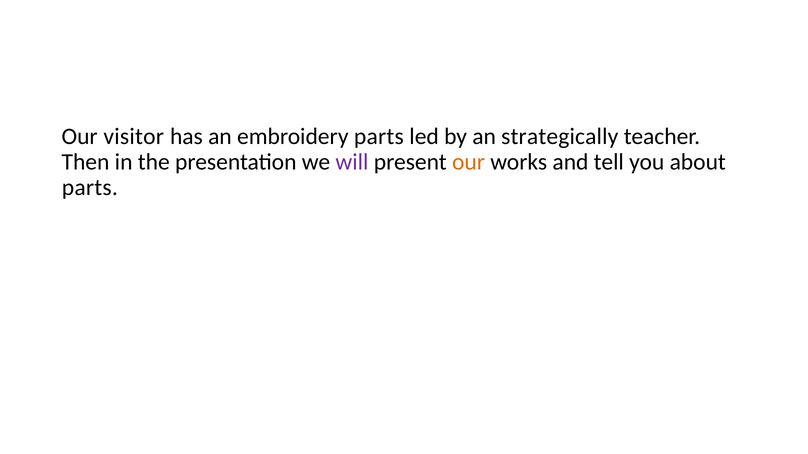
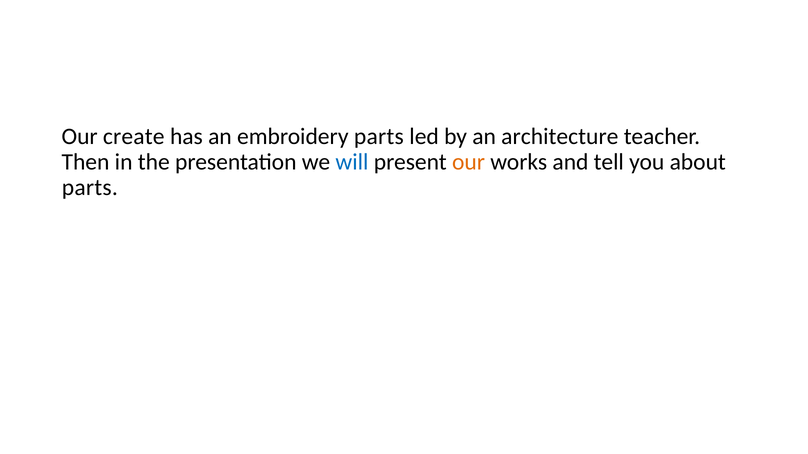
visitor: visitor -> create
strategically: strategically -> architecture
will colour: purple -> blue
